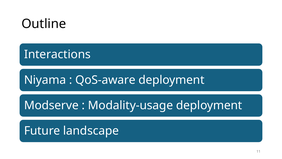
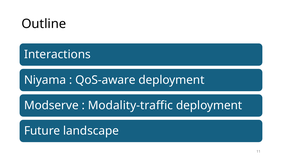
Modality-usage: Modality-usage -> Modality-traffic
